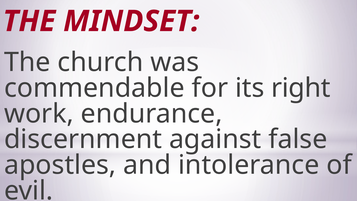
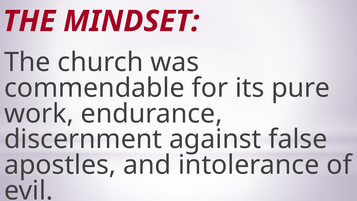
right: right -> pure
